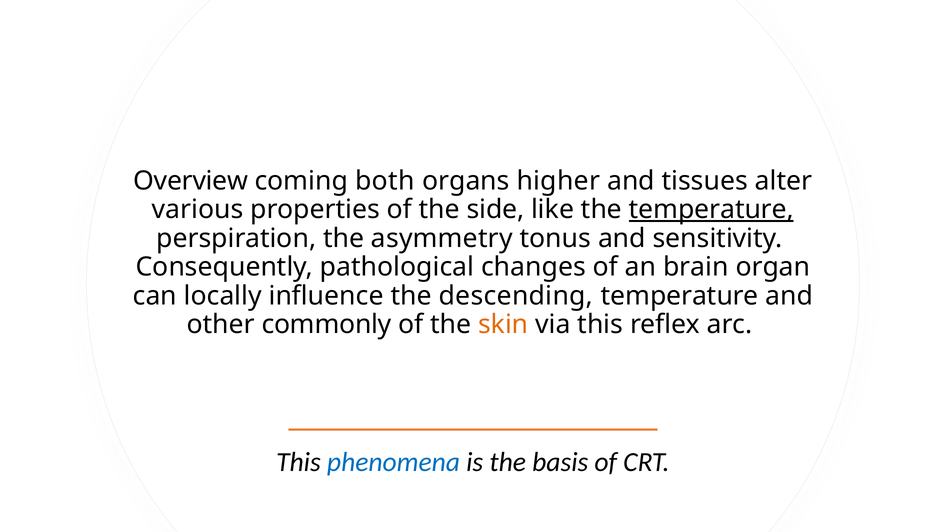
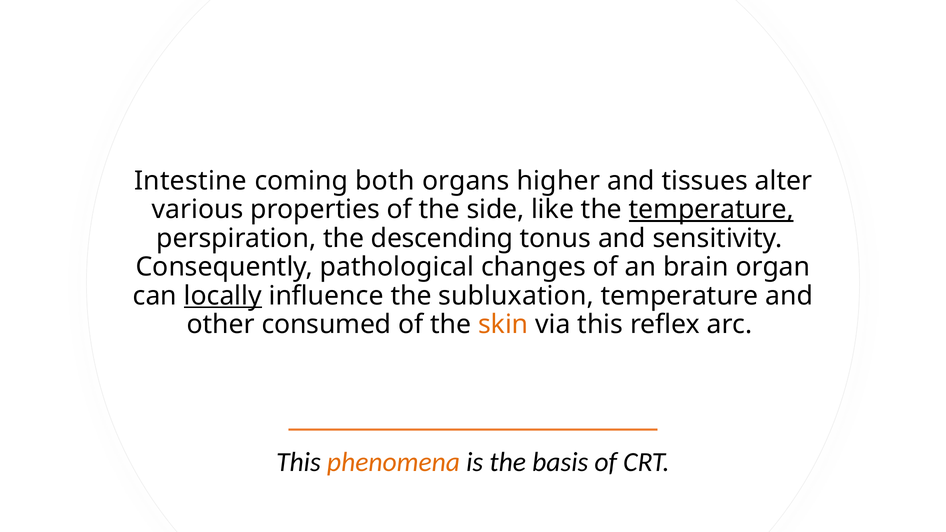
Overview: Overview -> Intestine
asymmetry: asymmetry -> descending
locally underline: none -> present
descending: descending -> subluxation
commonly: commonly -> consumed
phenomena colour: blue -> orange
